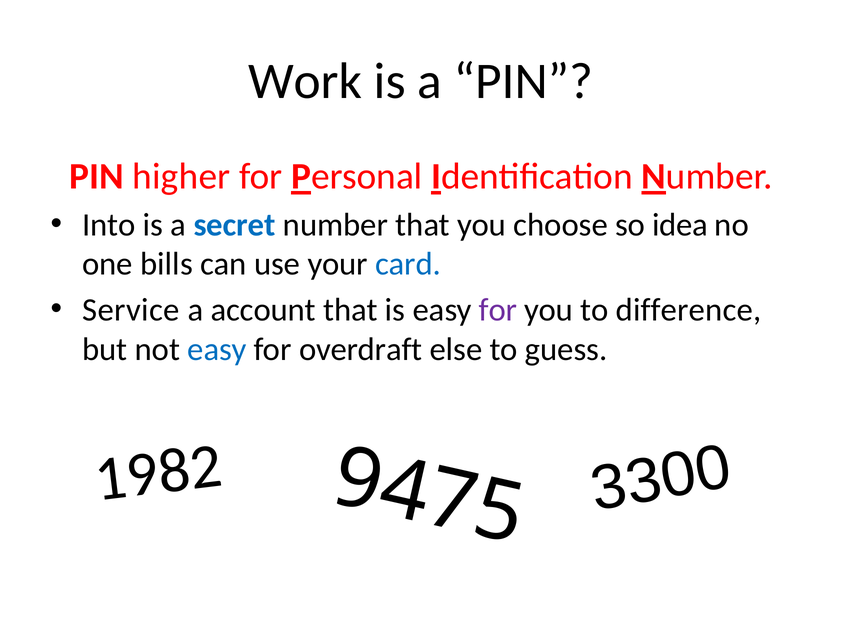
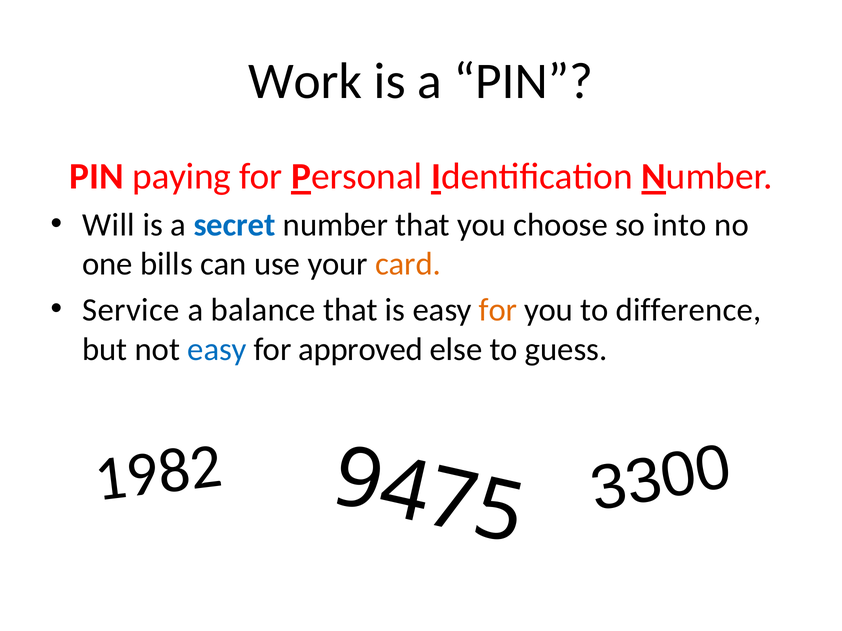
higher: higher -> paying
Into: Into -> Will
idea: idea -> into
card colour: blue -> orange
account: account -> balance
for at (498, 310) colour: purple -> orange
overdraft: overdraft -> approved
